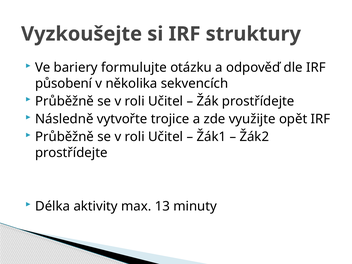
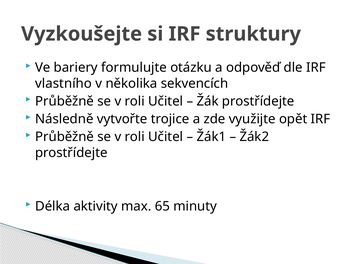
působení: působení -> vlastního
13: 13 -> 65
